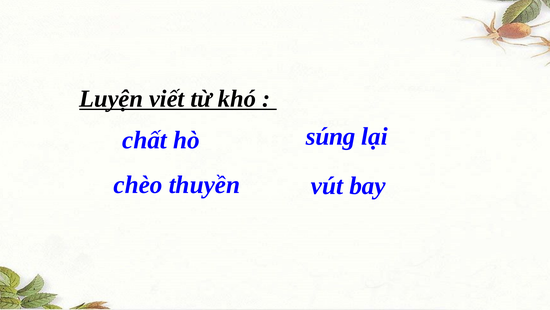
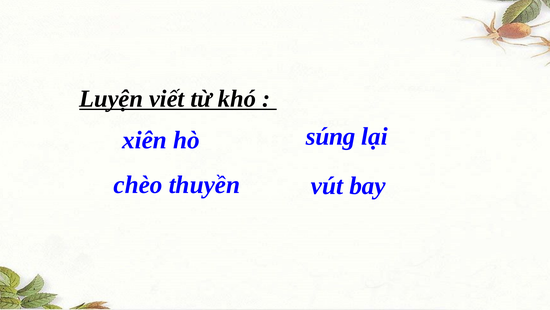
chất: chất -> xiên
